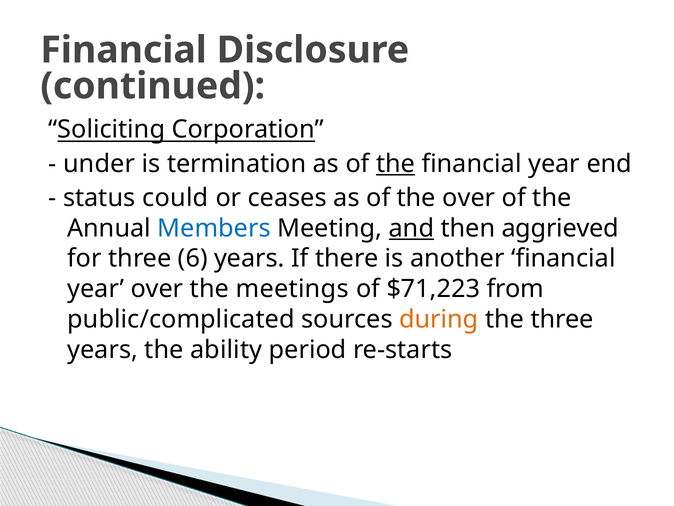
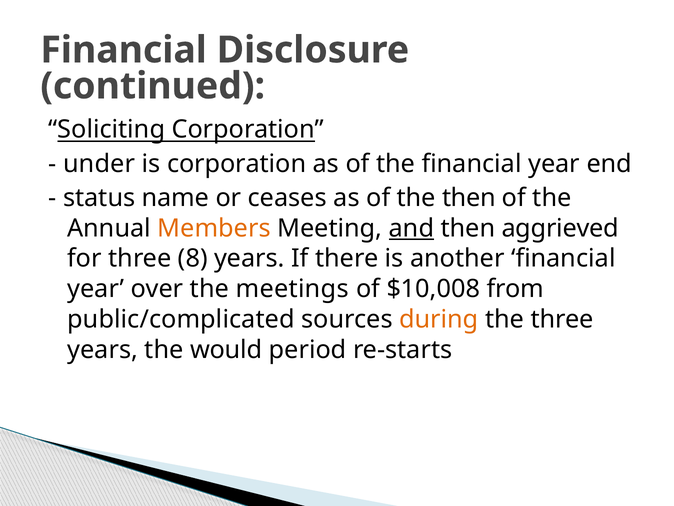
is termination: termination -> corporation
the at (396, 164) underline: present -> none
could: could -> name
the over: over -> then
Members colour: blue -> orange
6: 6 -> 8
$71,223: $71,223 -> $10,008
ability: ability -> would
